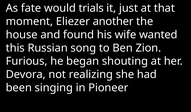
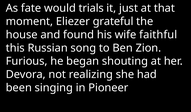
another: another -> grateful
wanted: wanted -> faithful
